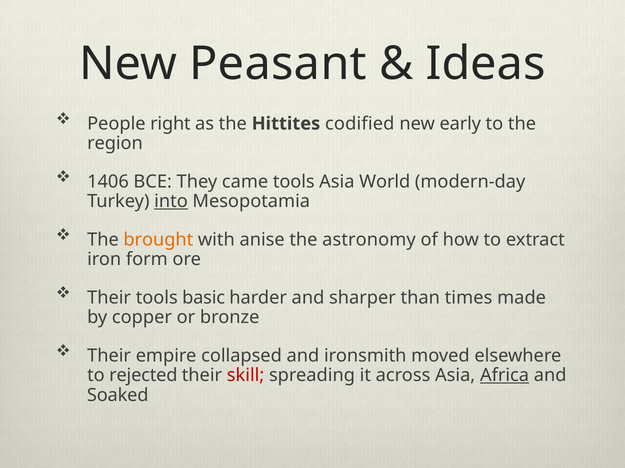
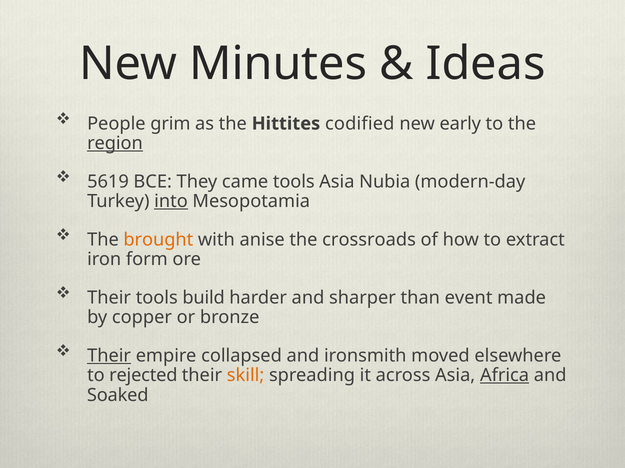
Peasant: Peasant -> Minutes
right: right -> grim
region underline: none -> present
1406: 1406 -> 5619
World: World -> Nubia
astronomy: astronomy -> crossroads
basic: basic -> build
times: times -> event
Their at (109, 356) underline: none -> present
skill colour: red -> orange
